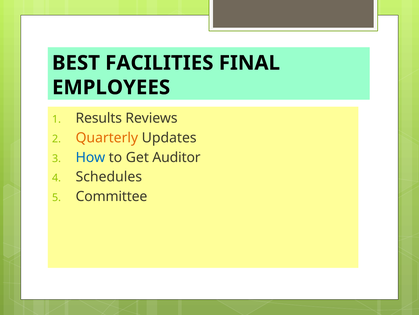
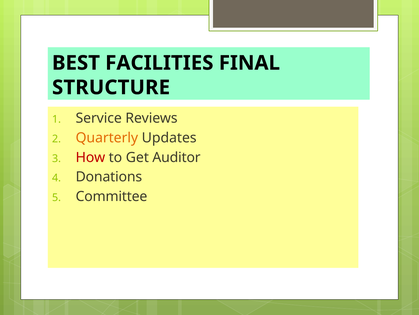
EMPLOYEES: EMPLOYEES -> STRUCTURE
Results: Results -> Service
How colour: blue -> red
Schedules: Schedules -> Donations
